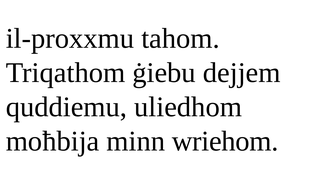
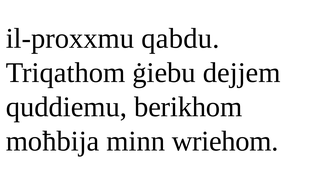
tahom: tahom -> qabdu
uliedhom: uliedhom -> berikhom
